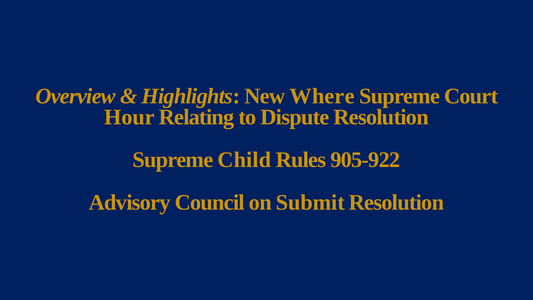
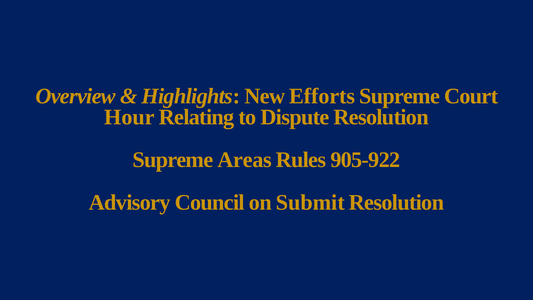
Where: Where -> Efforts
Child: Child -> Areas
